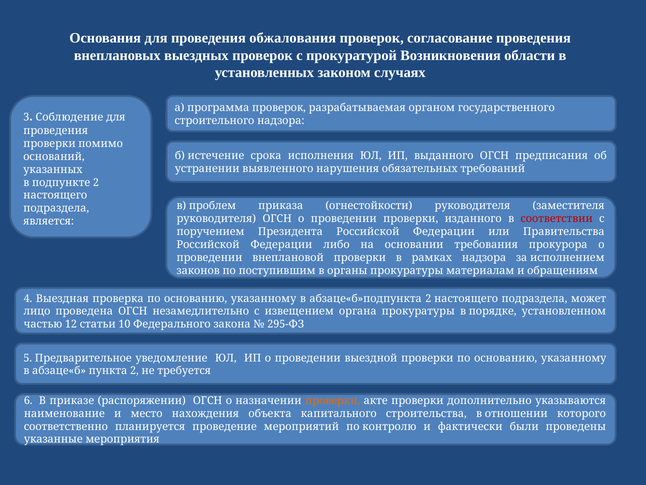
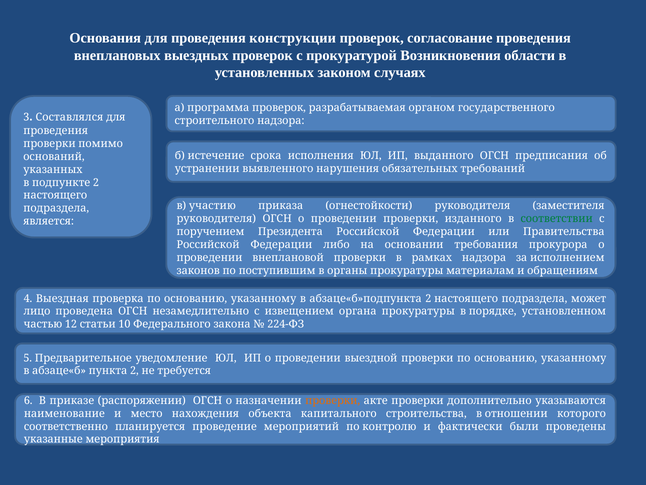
обжалования: обжалования -> конструкции
Соблюдение: Соблюдение -> Составлялся
проблем: проблем -> участию
соответствии colour: red -> green
295-ФЗ: 295-ФЗ -> 224-ФЗ
